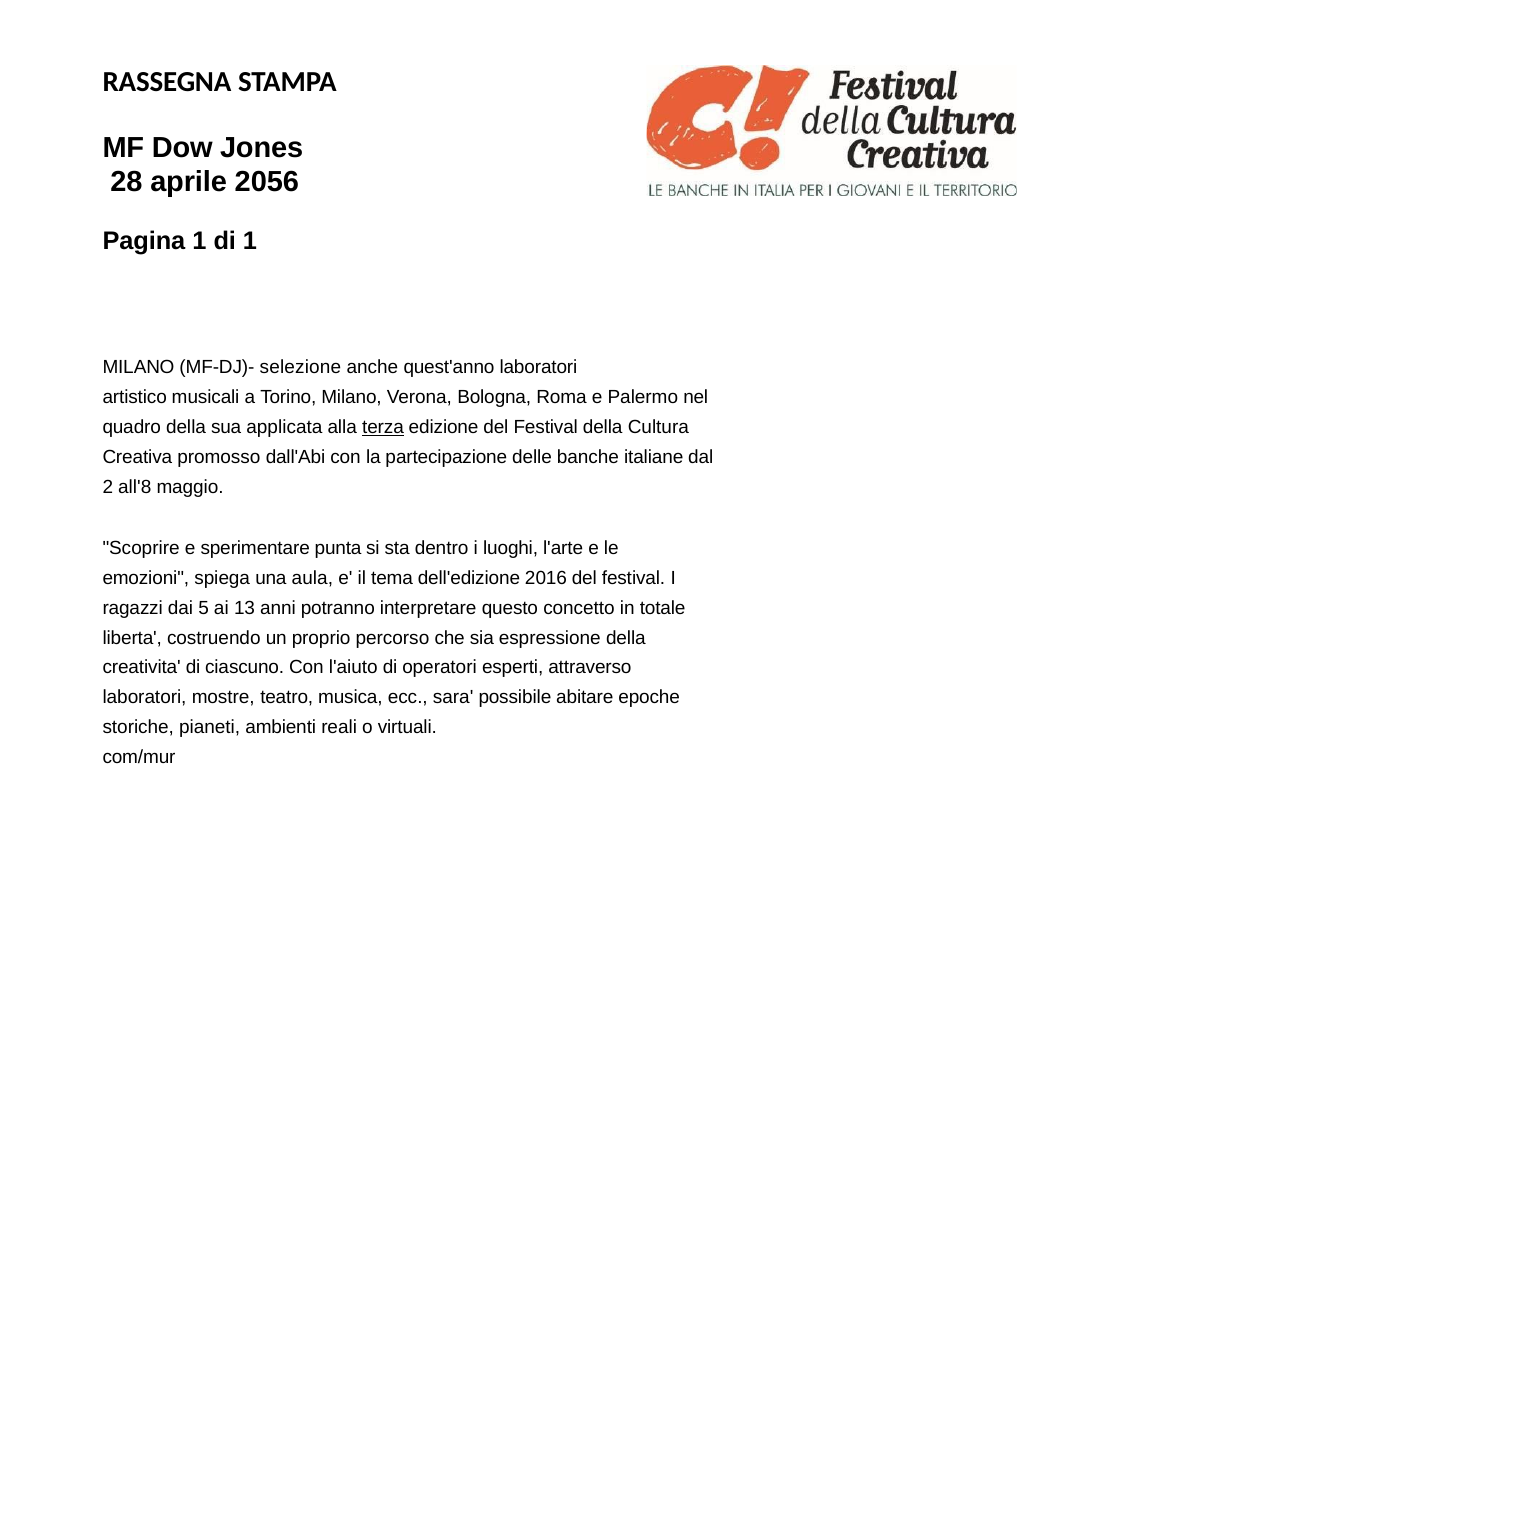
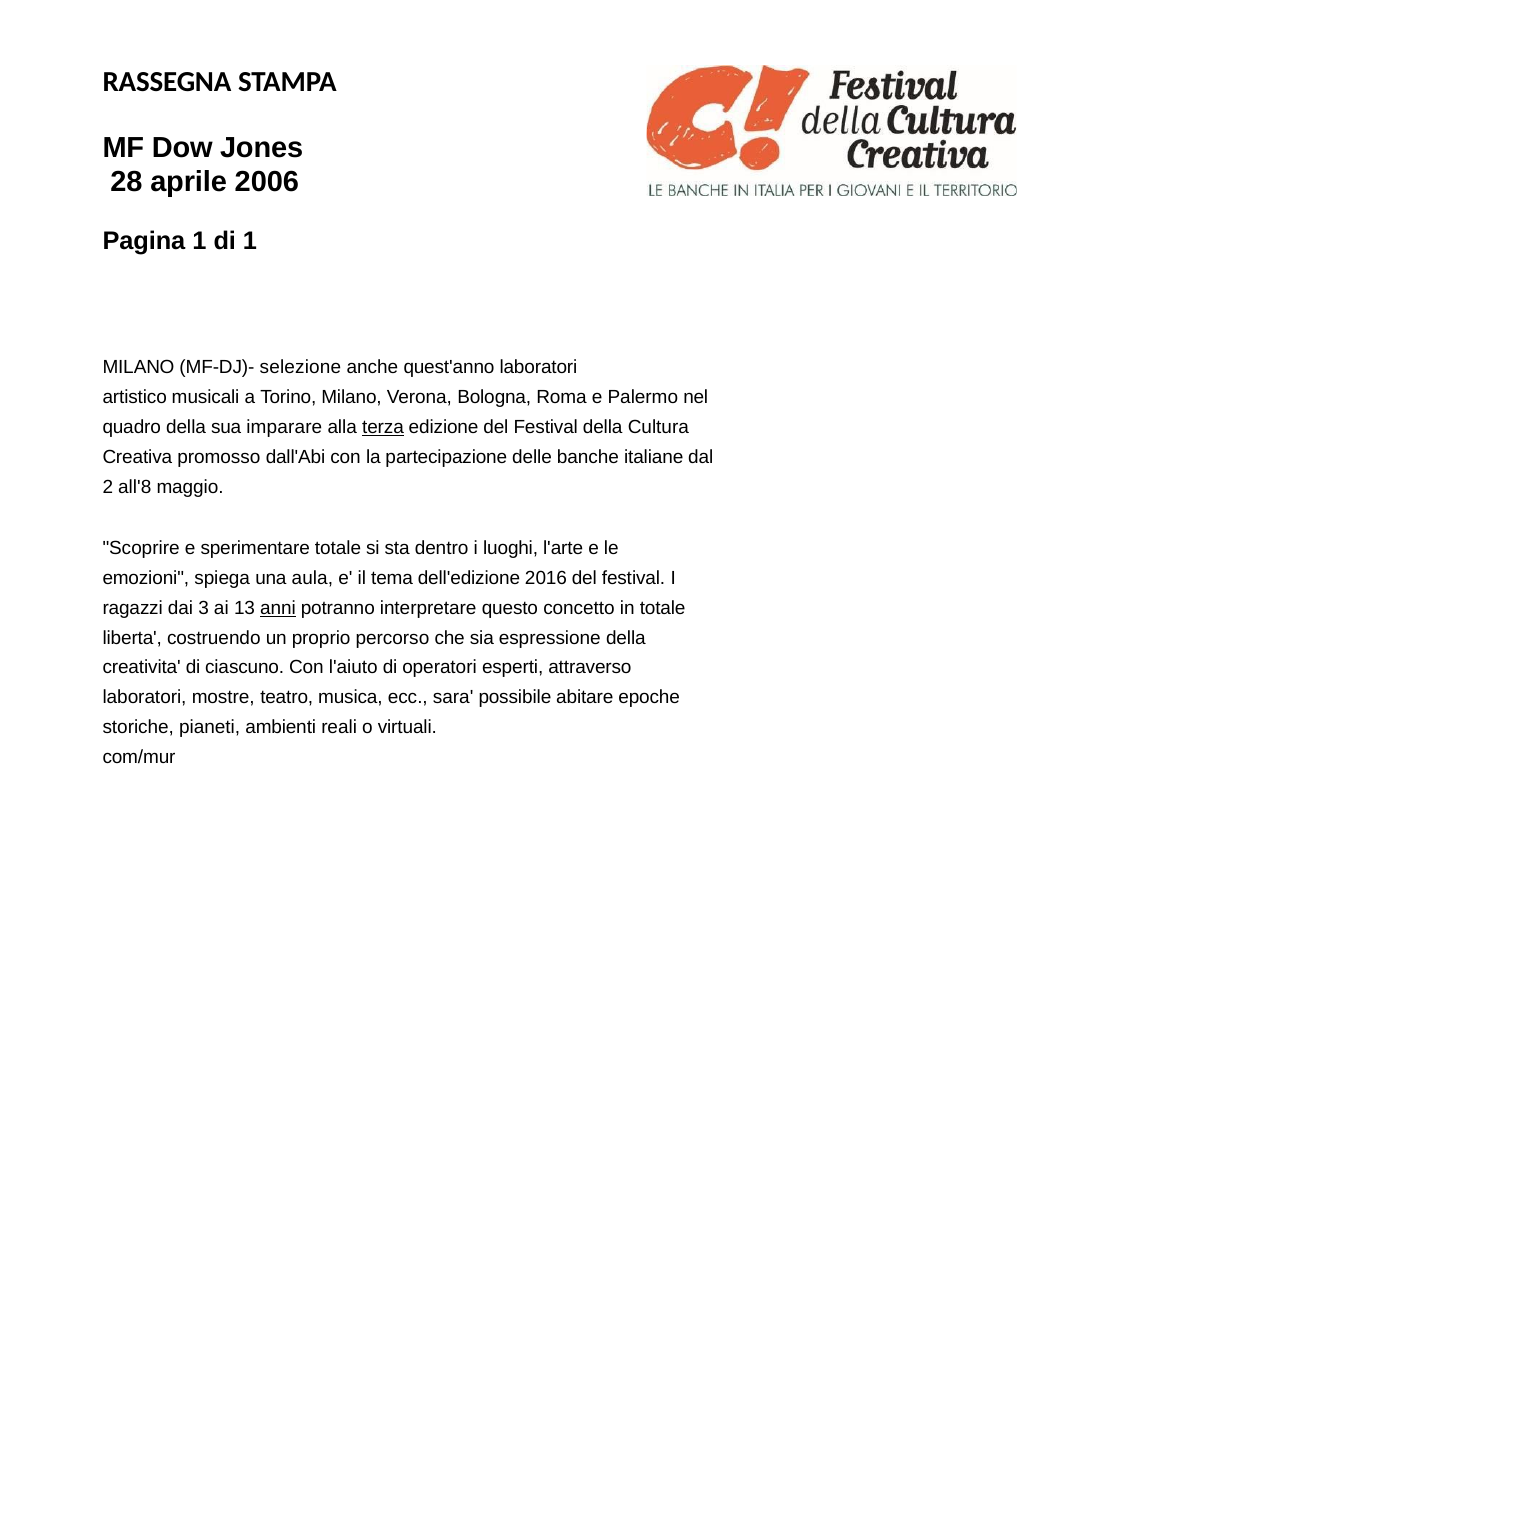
2056: 2056 -> 2006
applicata: applicata -> imparare
sperimentare punta: punta -> totale
5: 5 -> 3
anni underline: none -> present
